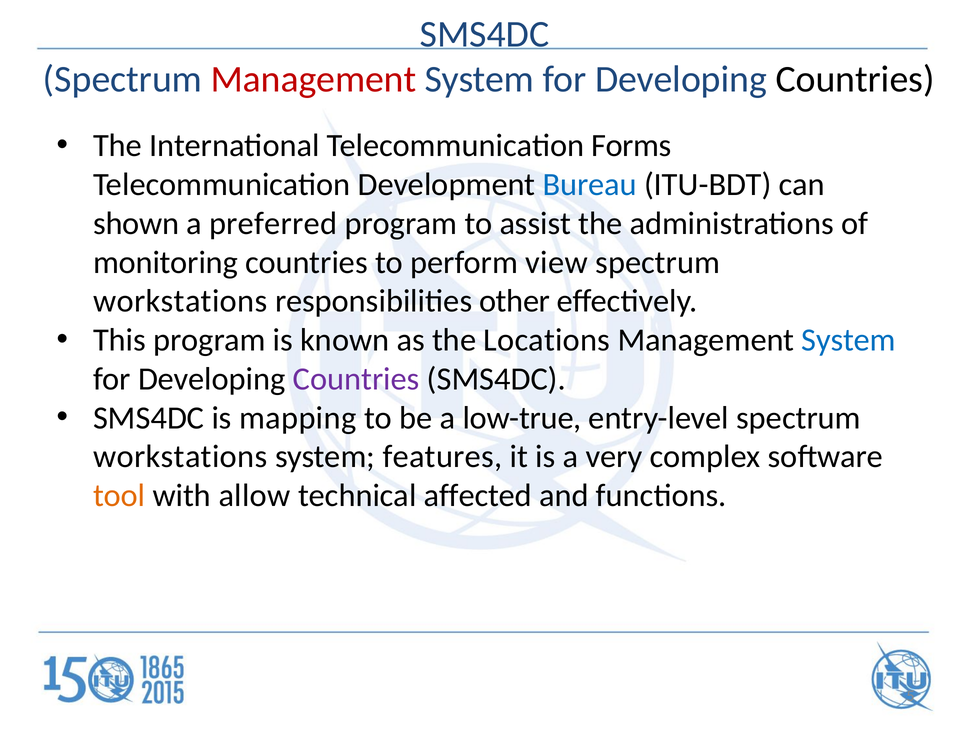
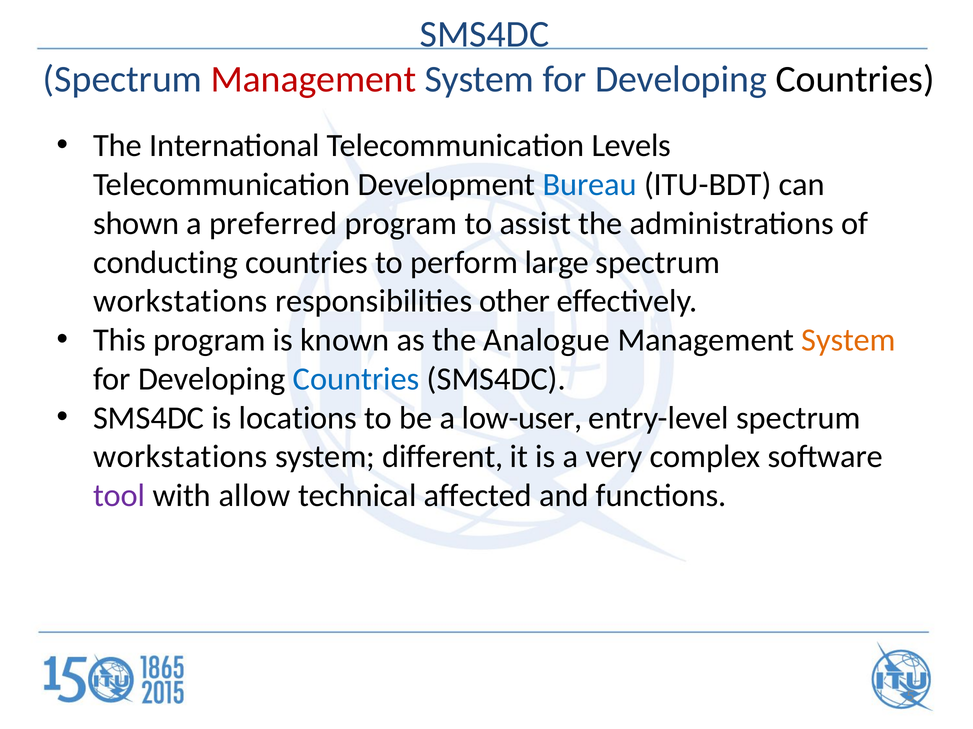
Forms: Forms -> Levels
monitoring: monitoring -> conducting
view: view -> large
Locations: Locations -> Analogue
System at (848, 340) colour: blue -> orange
Countries at (356, 379) colour: purple -> blue
mapping: mapping -> locations
low-true: low-true -> low-user
features: features -> different
tool colour: orange -> purple
